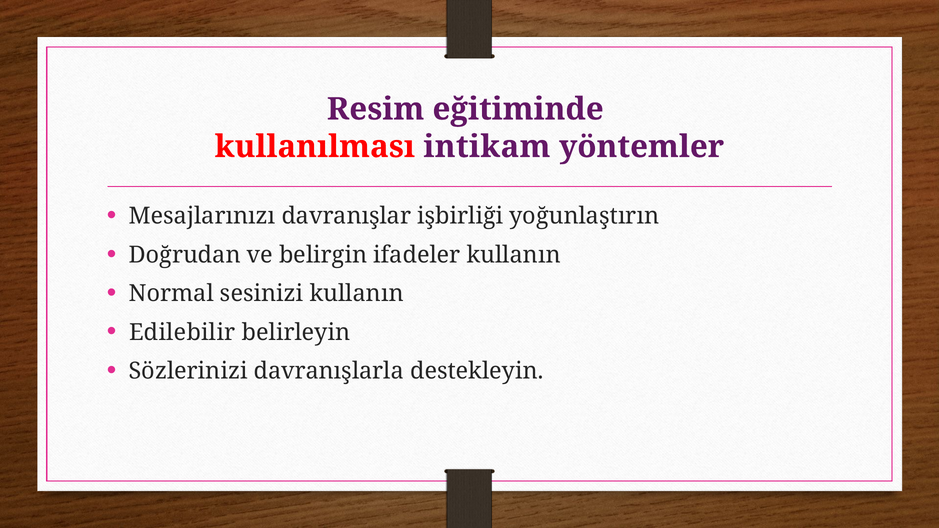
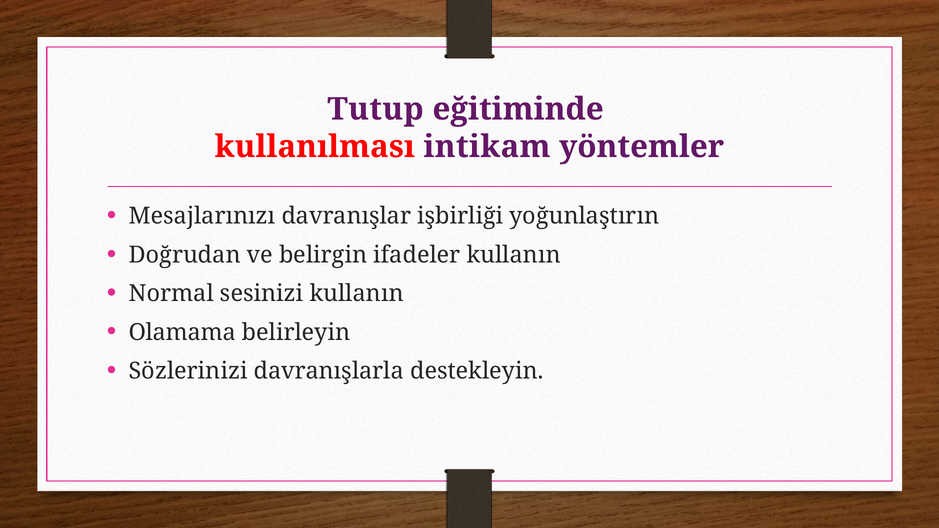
Resim: Resim -> Tutup
Edilebilir: Edilebilir -> Olamama
